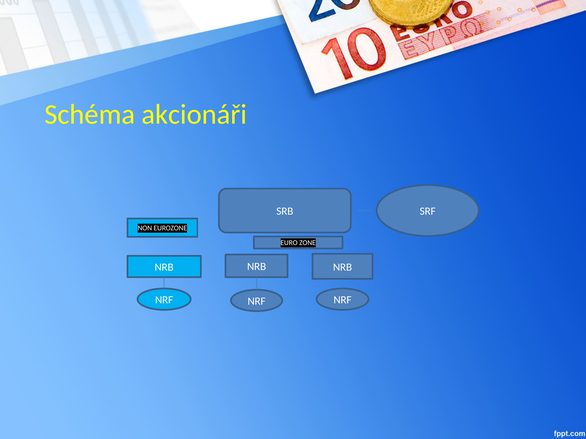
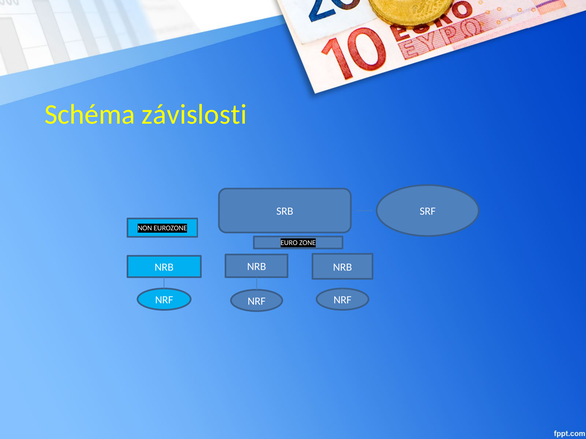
akcionáři: akcionáři -> závislosti
